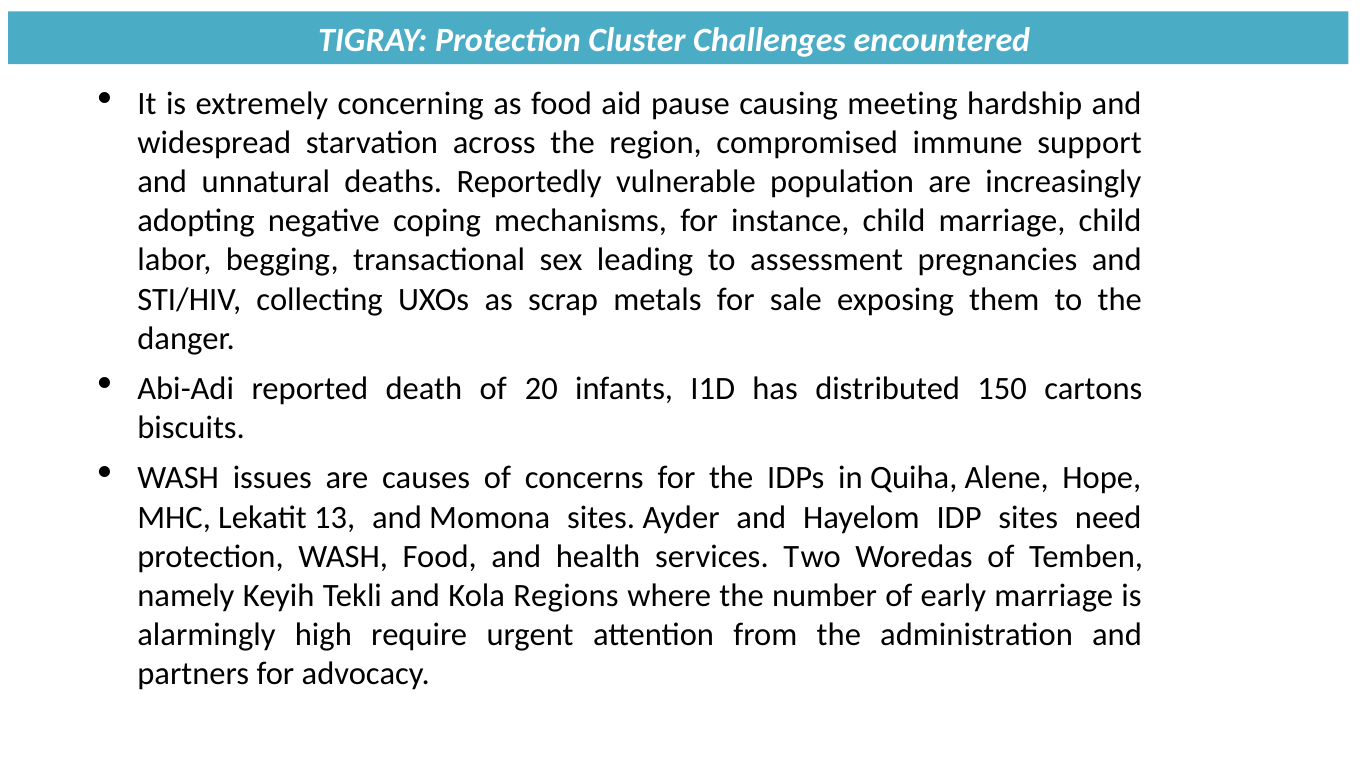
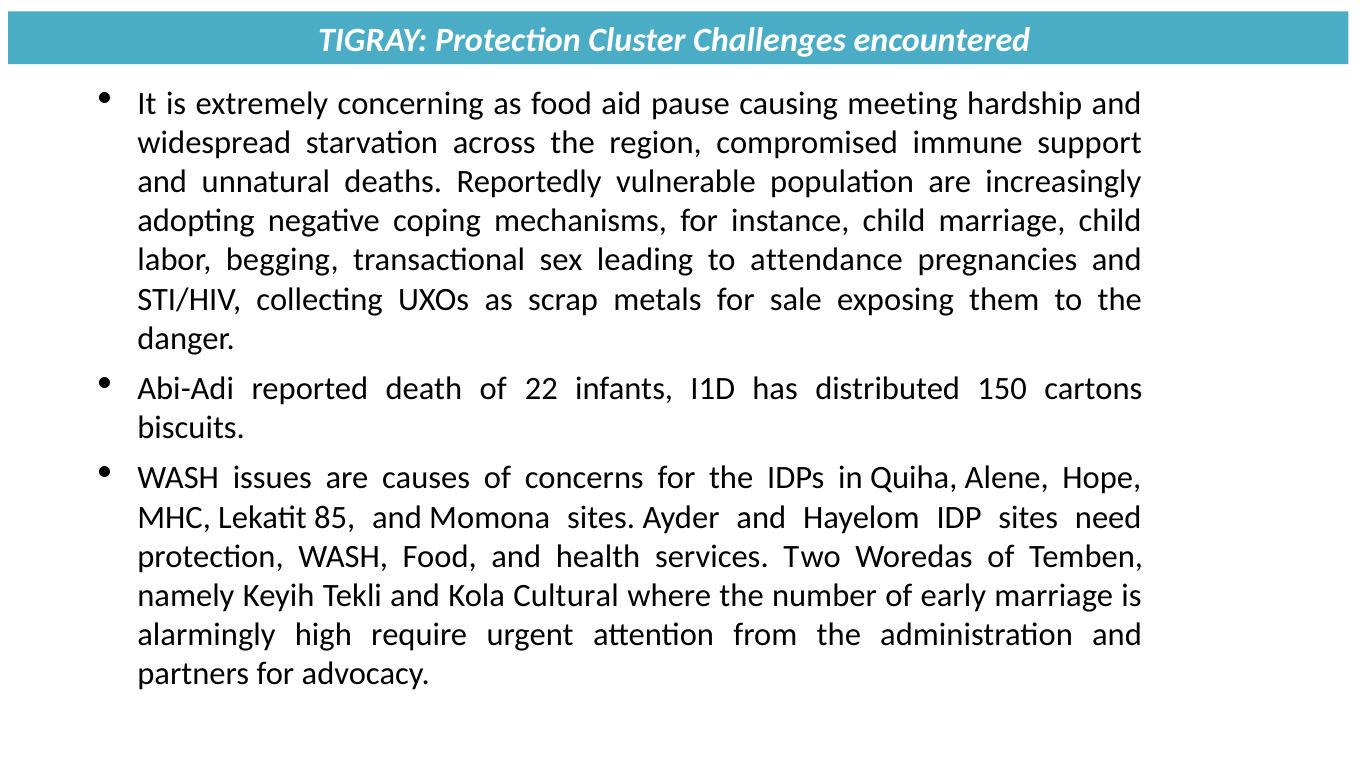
assessment: assessment -> attendance
20: 20 -> 22
13: 13 -> 85
Regions: Regions -> Cultural
